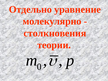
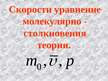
Отдельно: Отдельно -> Скорости
